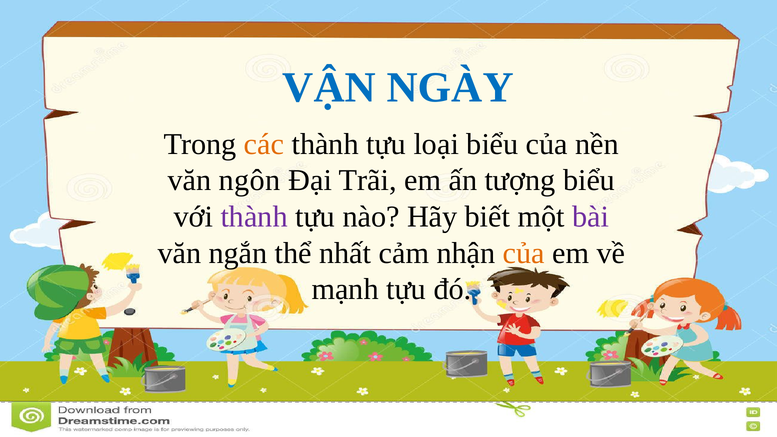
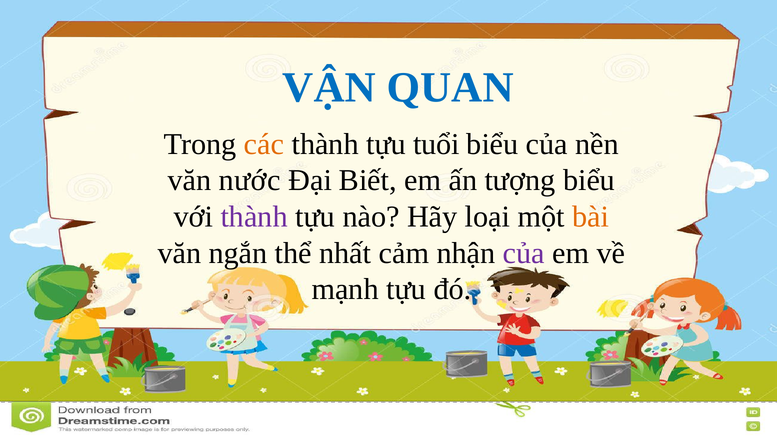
NGÀY: NGÀY -> QUAN
loại: loại -> tuổi
ngôn: ngôn -> nước
Trãi: Trãi -> Biết
biết: biết -> loại
bài colour: purple -> orange
của at (524, 253) colour: orange -> purple
